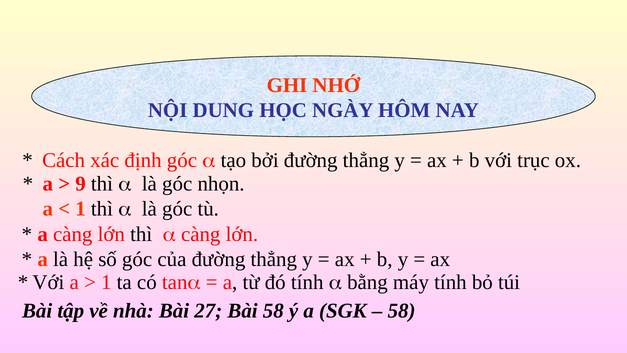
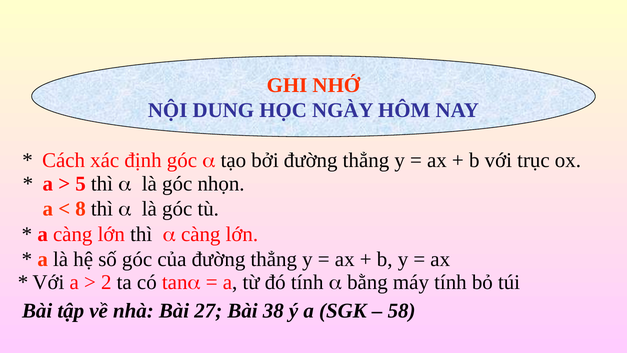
9: 9 -> 5
1 at (81, 209): 1 -> 8
1 at (106, 282): 1 -> 2
Bài 58: 58 -> 38
